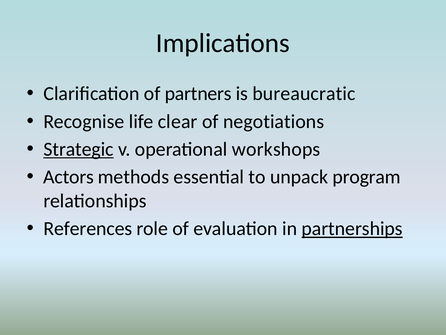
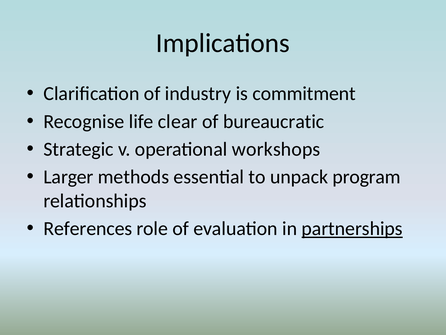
partners: partners -> industry
bureaucratic: bureaucratic -> commitment
negotiations: negotiations -> bureaucratic
Strategic underline: present -> none
Actors: Actors -> Larger
